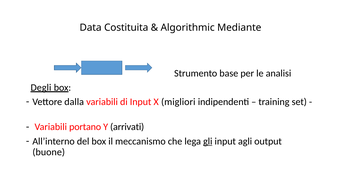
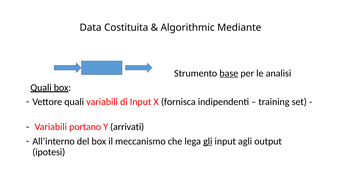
base underline: none -> present
Degli at (41, 87): Degli -> Quali
Vettore dalla: dalla -> quali
migliori: migliori -> fornisca
buone: buone -> ipotesi
